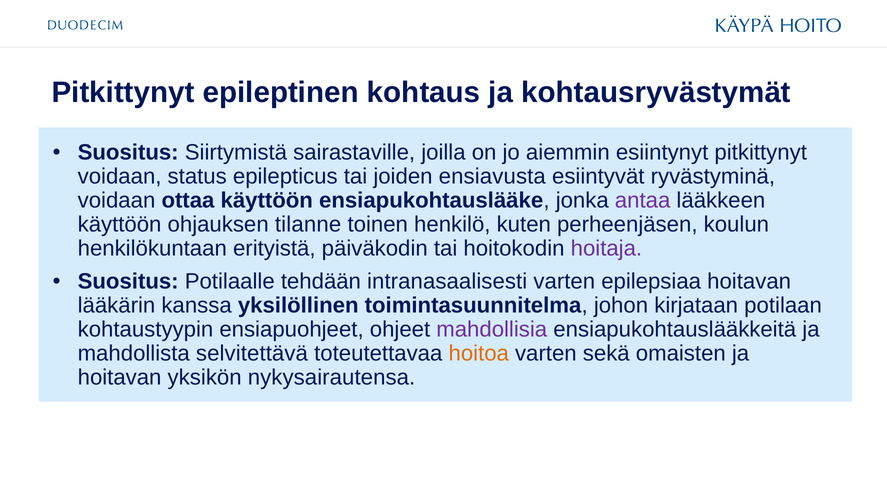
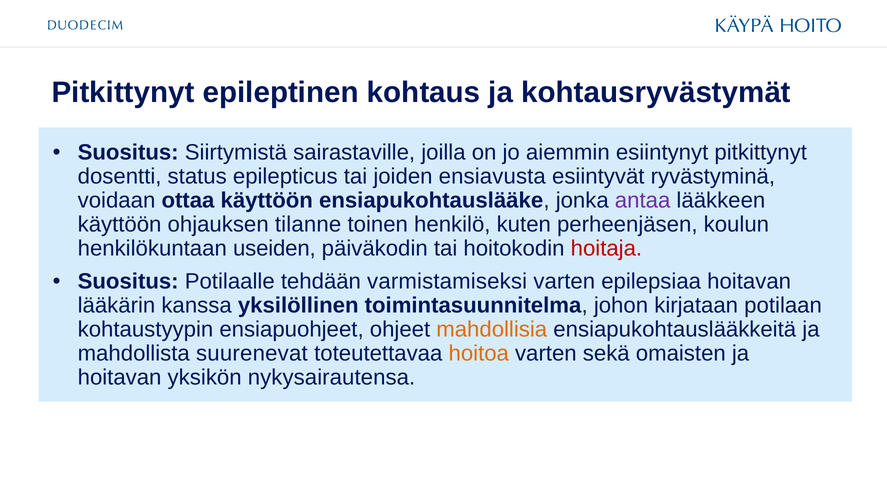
voidaan at (120, 177): voidaan -> dosentti
erityistä: erityistä -> useiden
hoitaja colour: purple -> red
intranasaalisesti: intranasaalisesti -> varmistamiseksi
mahdollisia colour: purple -> orange
selvitettävä: selvitettävä -> suurenevat
